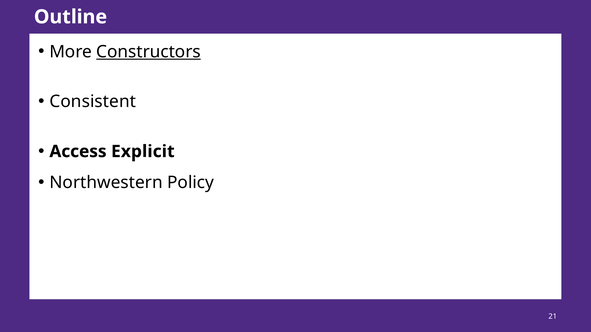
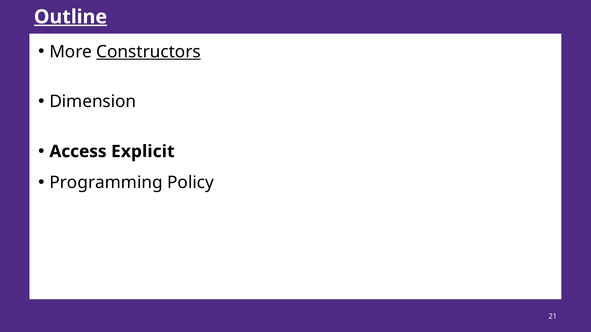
Outline underline: none -> present
Consistent: Consistent -> Dimension
Northwestern: Northwestern -> Programming
